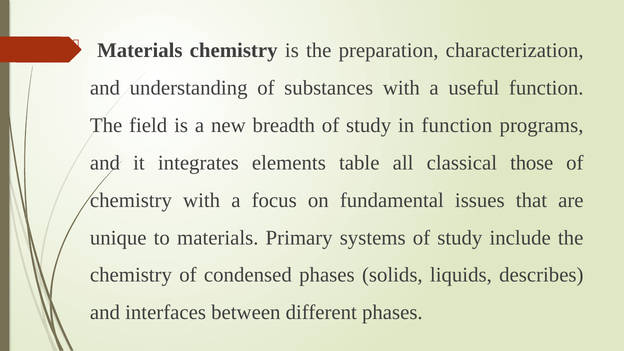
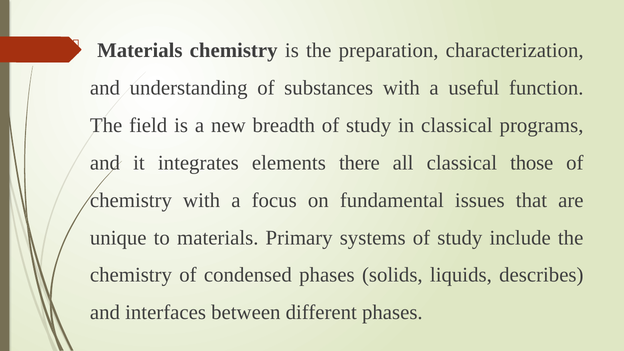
in function: function -> classical
table: table -> there
